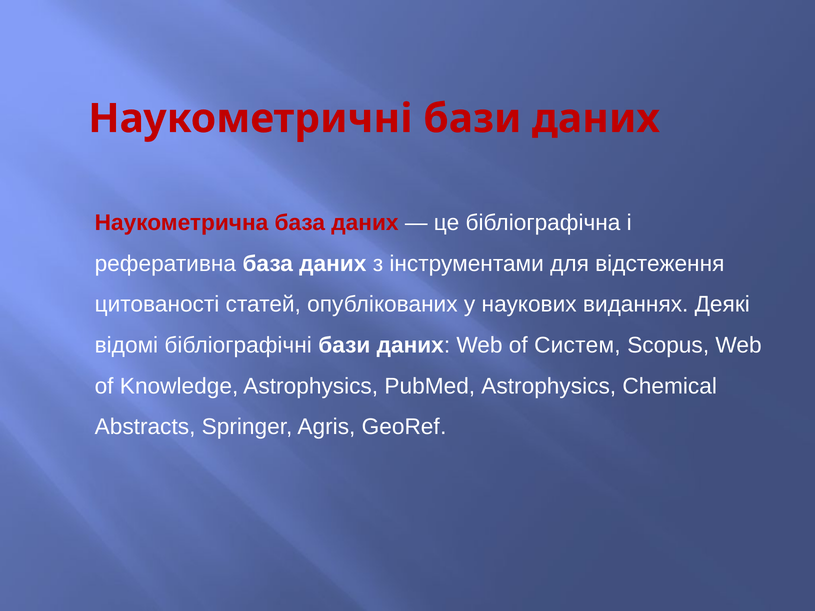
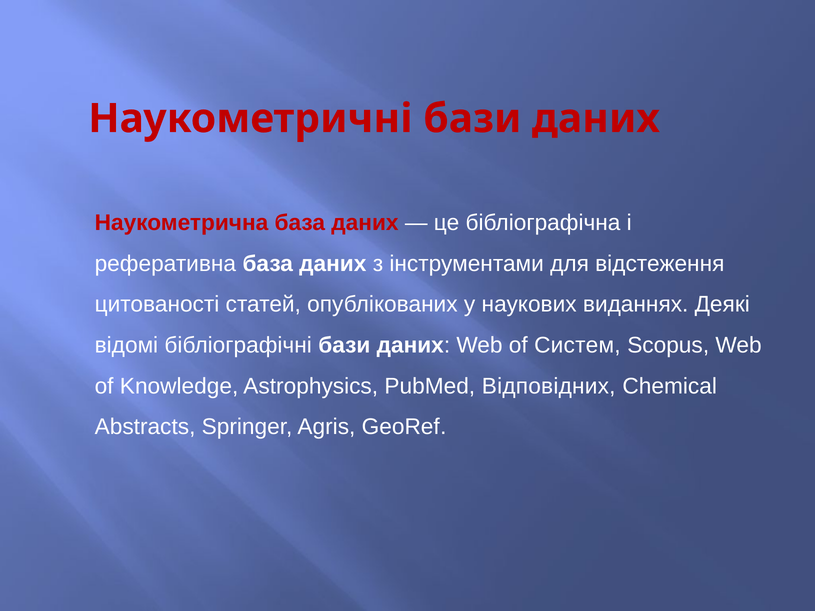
PubMed Astrophysics: Astrophysics -> Відповідних
